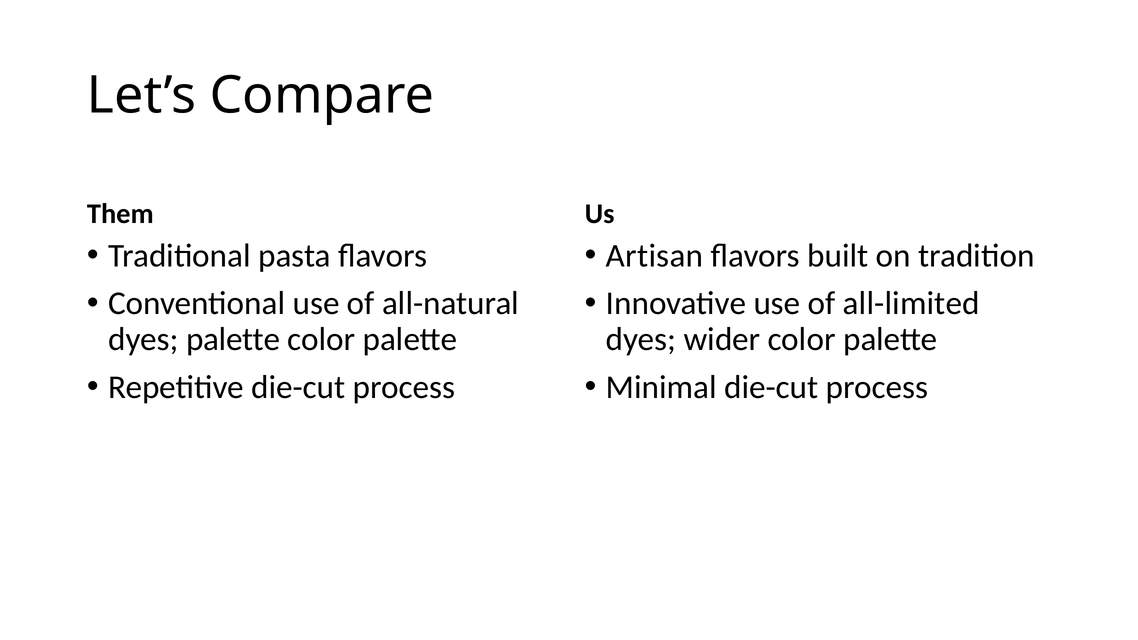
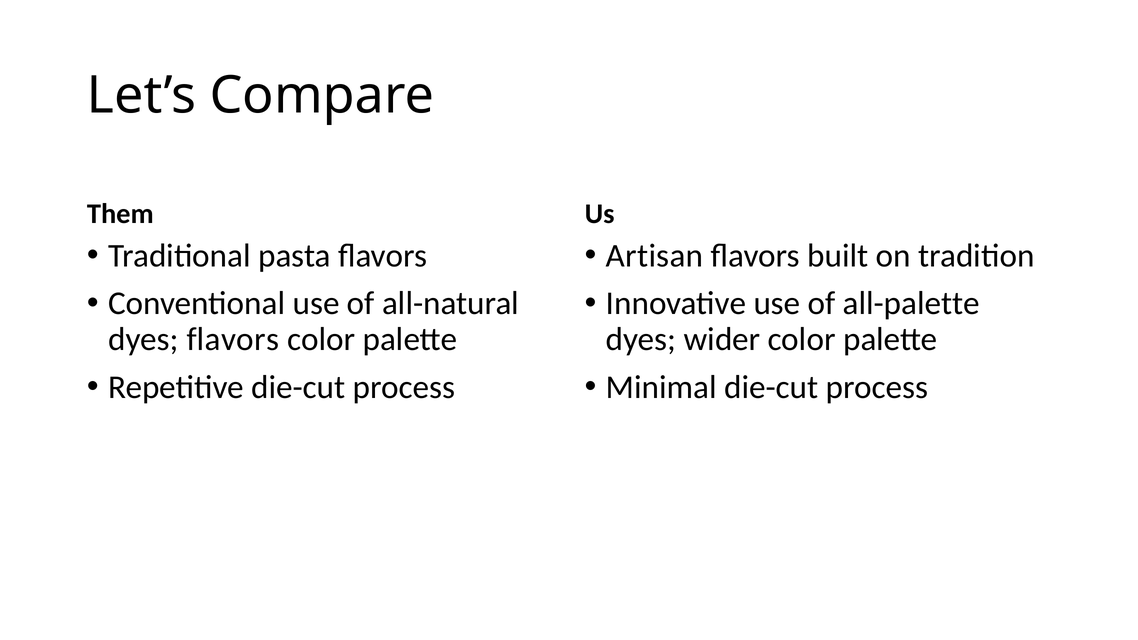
all-limited: all-limited -> all-palette
dyes palette: palette -> flavors
